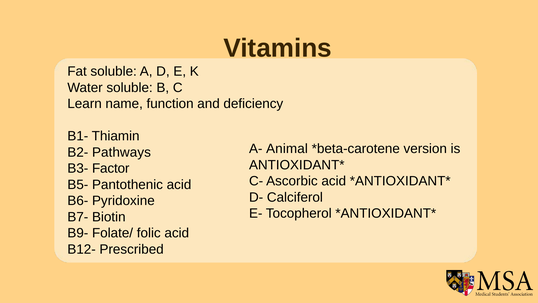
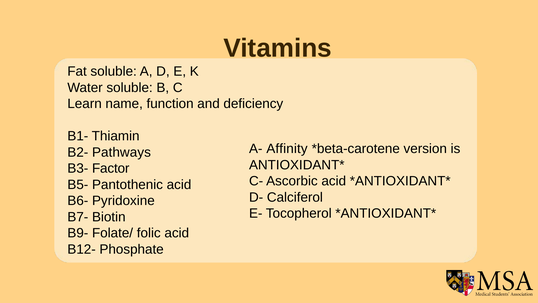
Animal: Animal -> Affinity
Prescribed: Prescribed -> Phosphate
